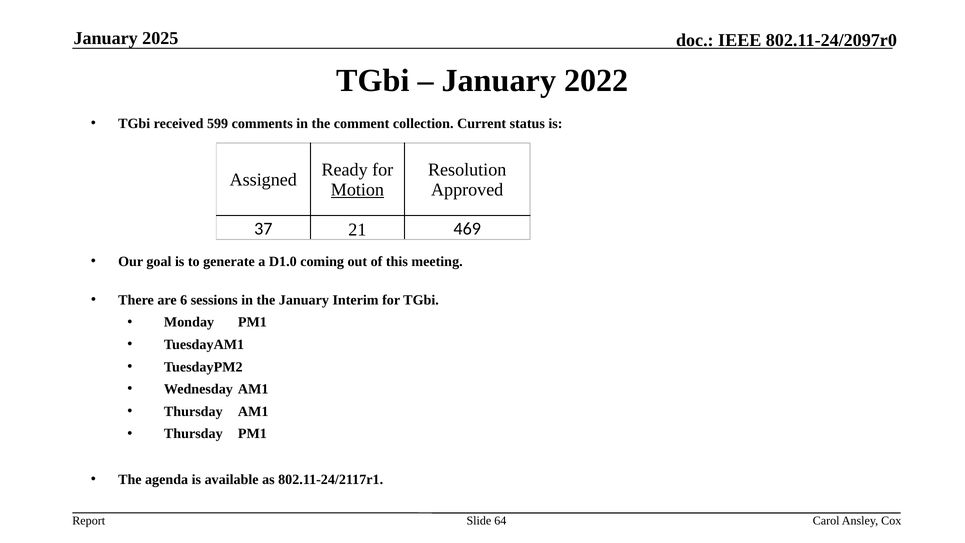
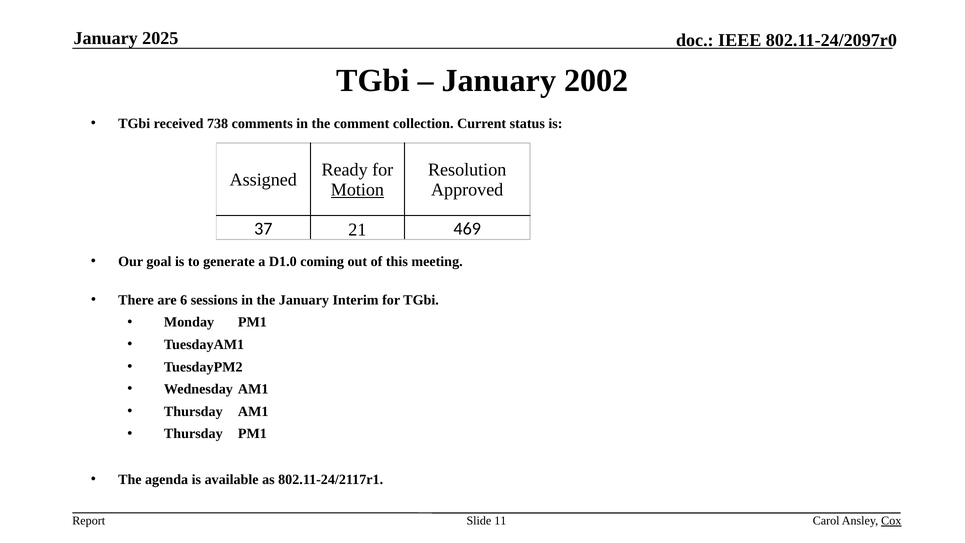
2022: 2022 -> 2002
599: 599 -> 738
64: 64 -> 11
Cox underline: none -> present
